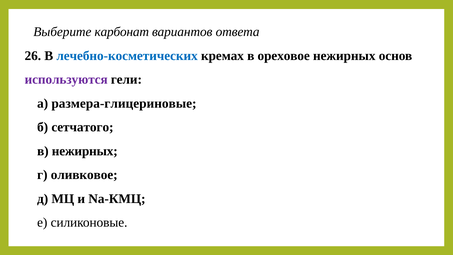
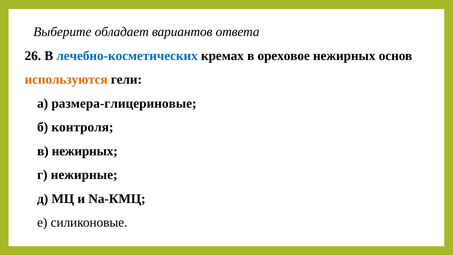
карбонат: карбонат -> обладает
используются colour: purple -> orange
сетчатого: сетчатого -> контроля
оливковое: оливковое -> нежирные
